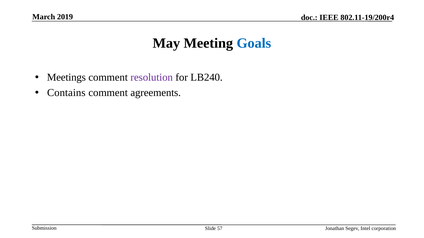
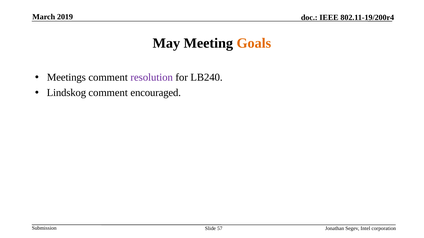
Goals colour: blue -> orange
Contains: Contains -> Lindskog
agreements: agreements -> encouraged
